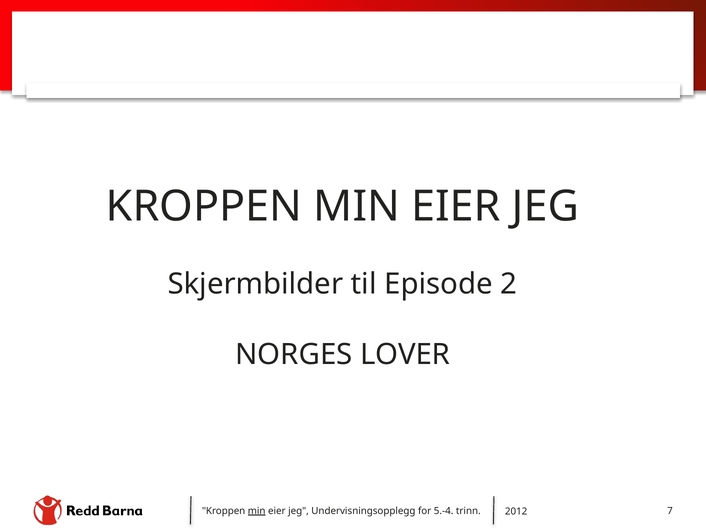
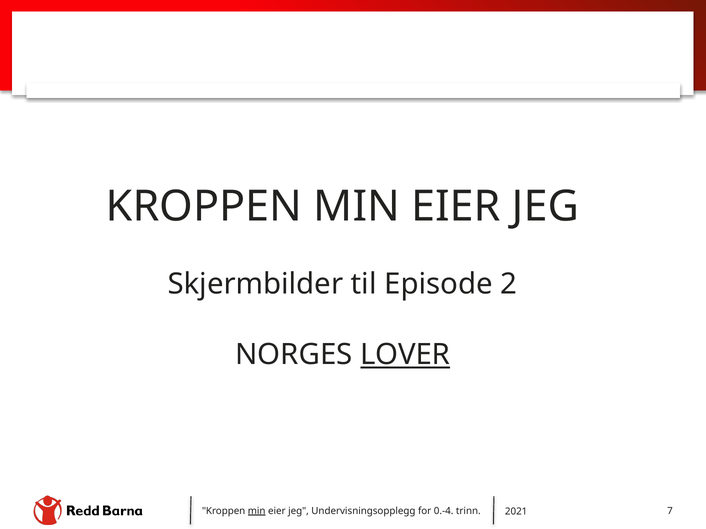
LOVER underline: none -> present
5.-4: 5.-4 -> 0.-4
2012: 2012 -> 2021
